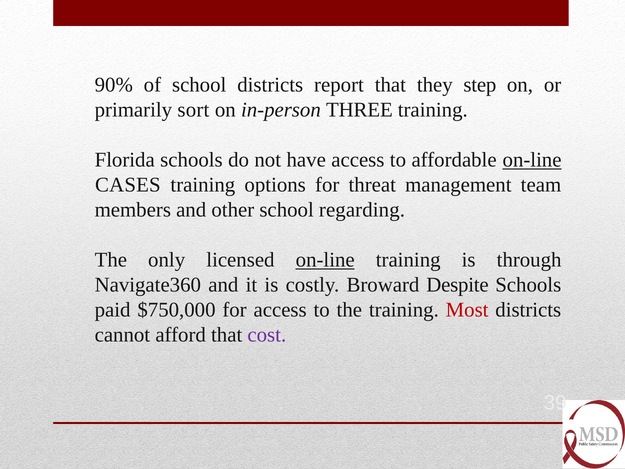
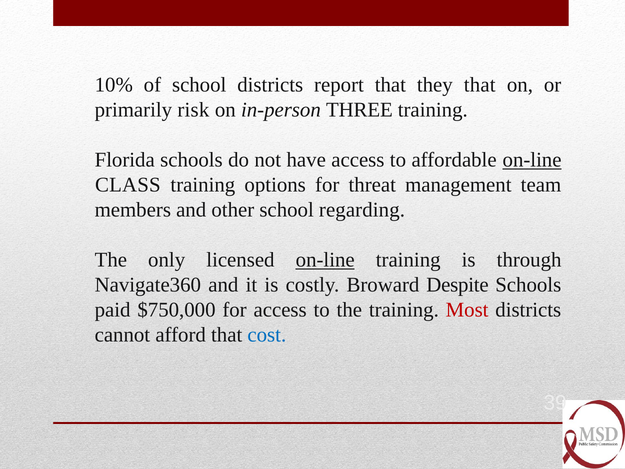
90%: 90% -> 10%
they step: step -> that
sort: sort -> risk
CASES: CASES -> CLASS
cost colour: purple -> blue
